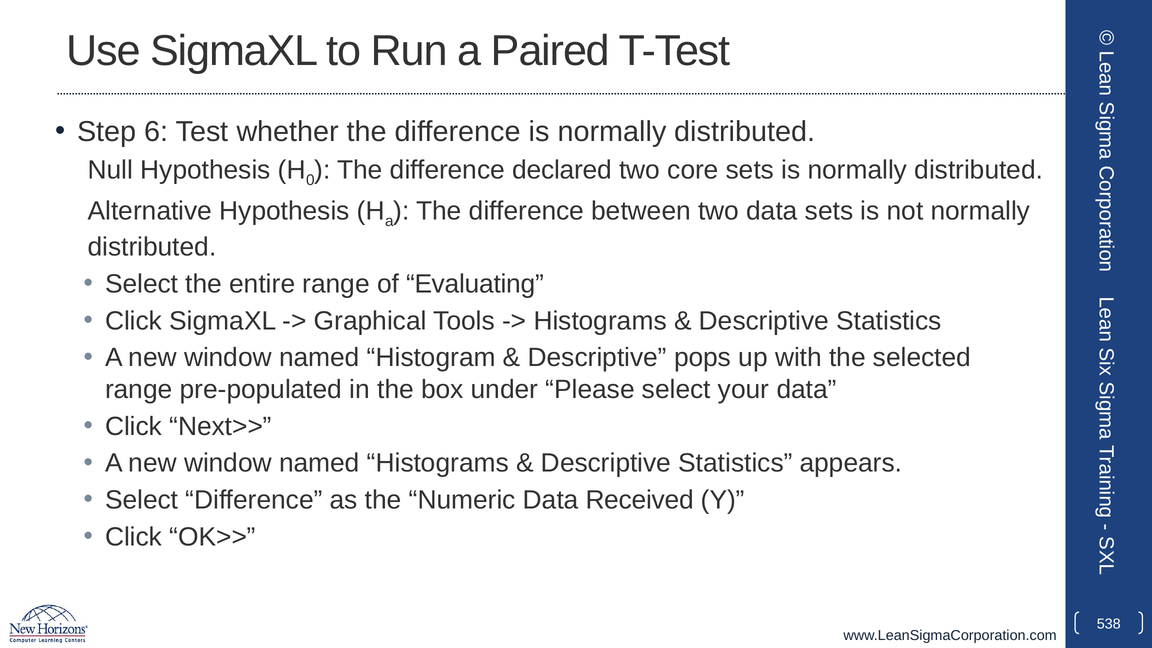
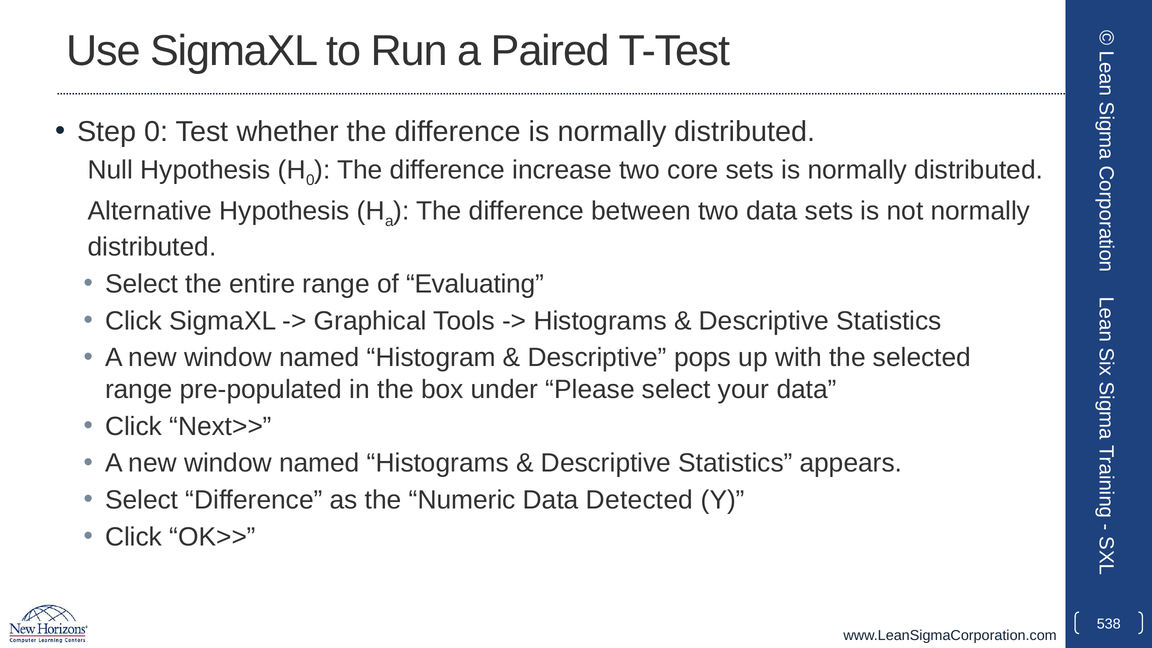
Step 6: 6 -> 0
declared: declared -> increase
Received: Received -> Detected
